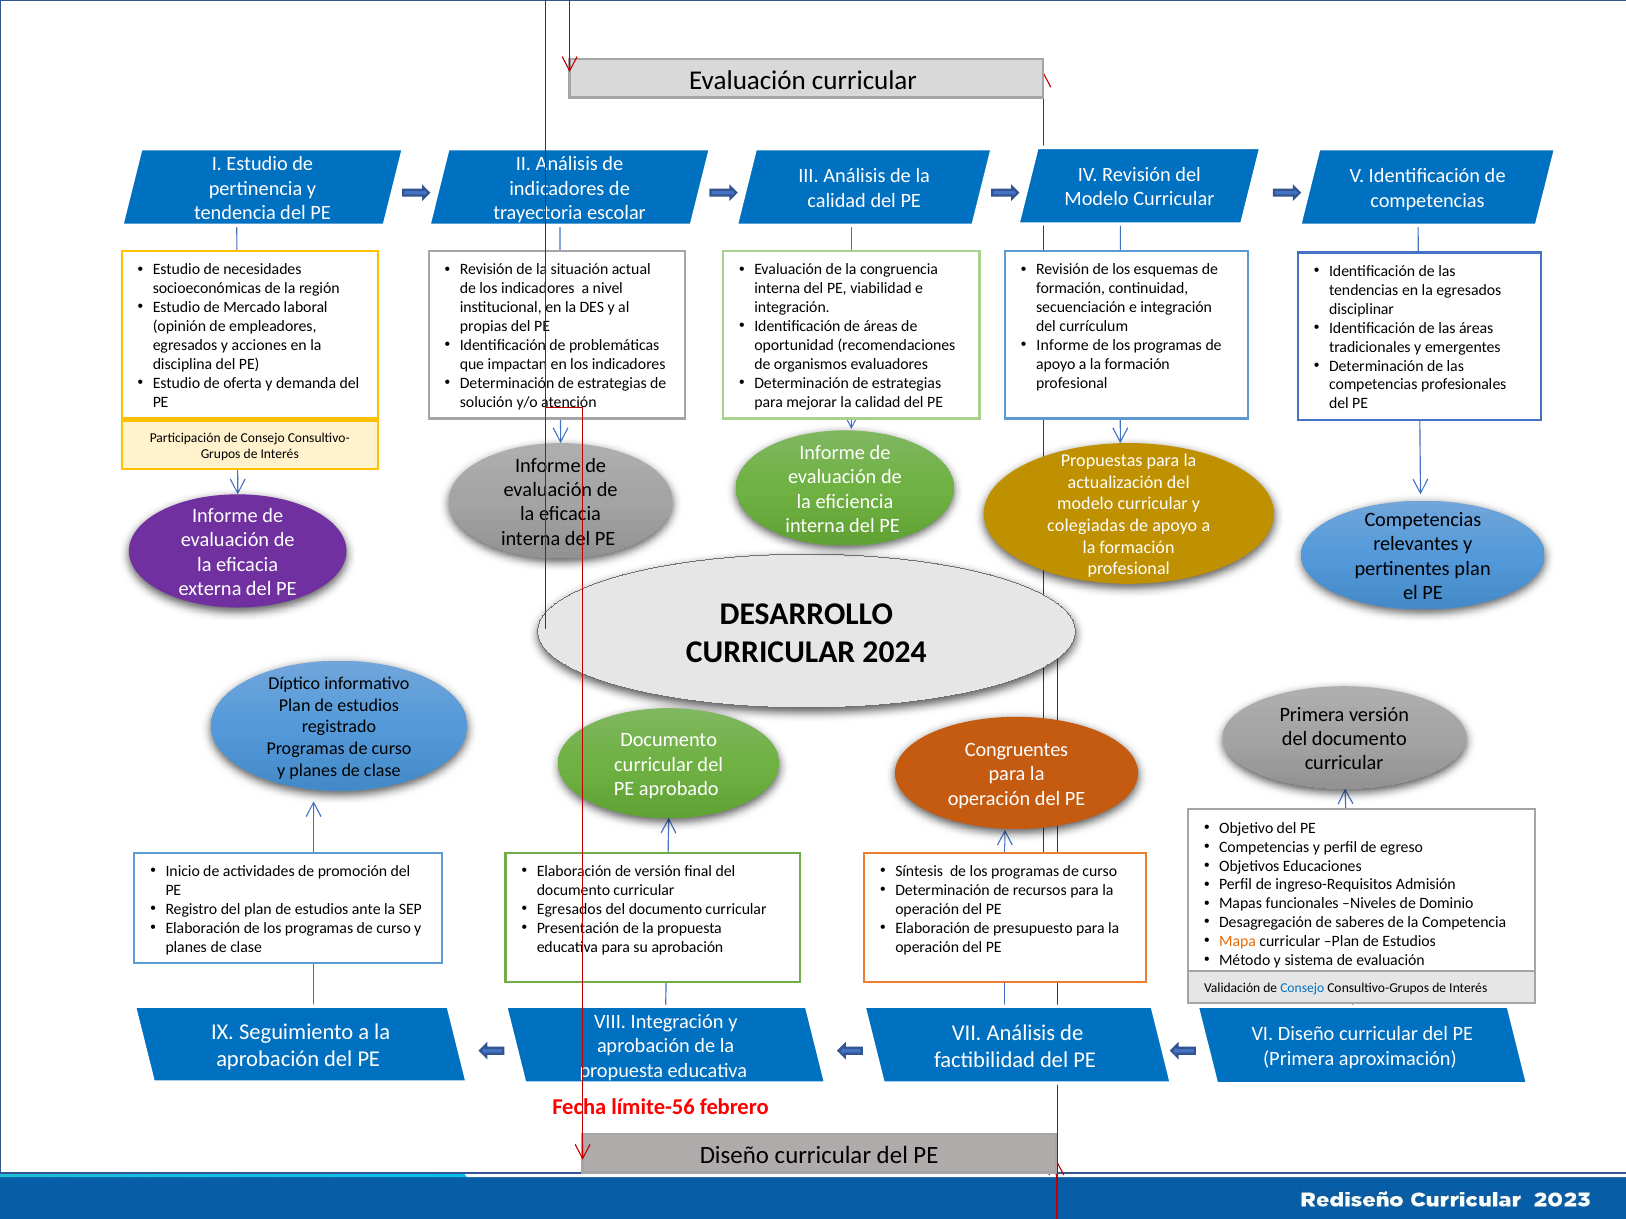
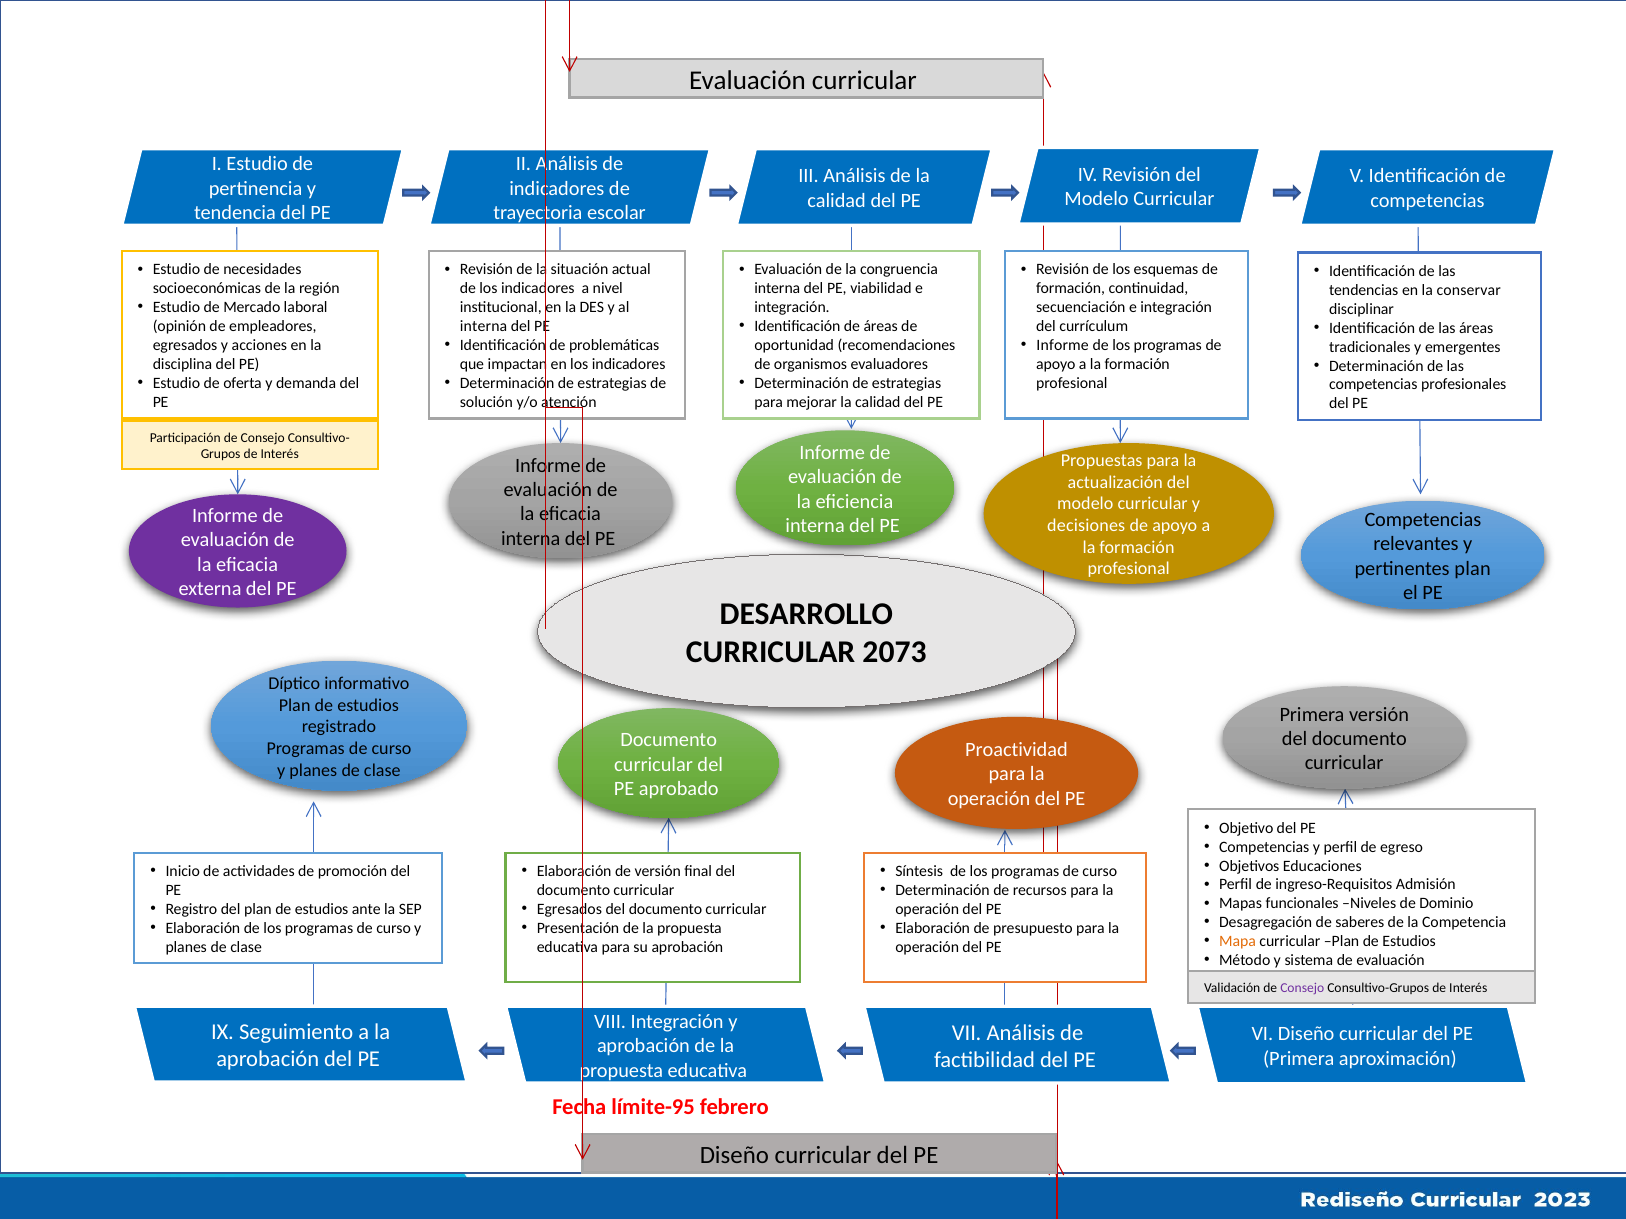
la egresados: egresados -> conservar
propias at (484, 327): propias -> interna
colegiadas: colegiadas -> decisiones
2024: 2024 -> 2073
Congruentes: Congruentes -> Proactividad
Consejo at (1302, 988) colour: blue -> purple
límite-56: límite-56 -> límite-95
